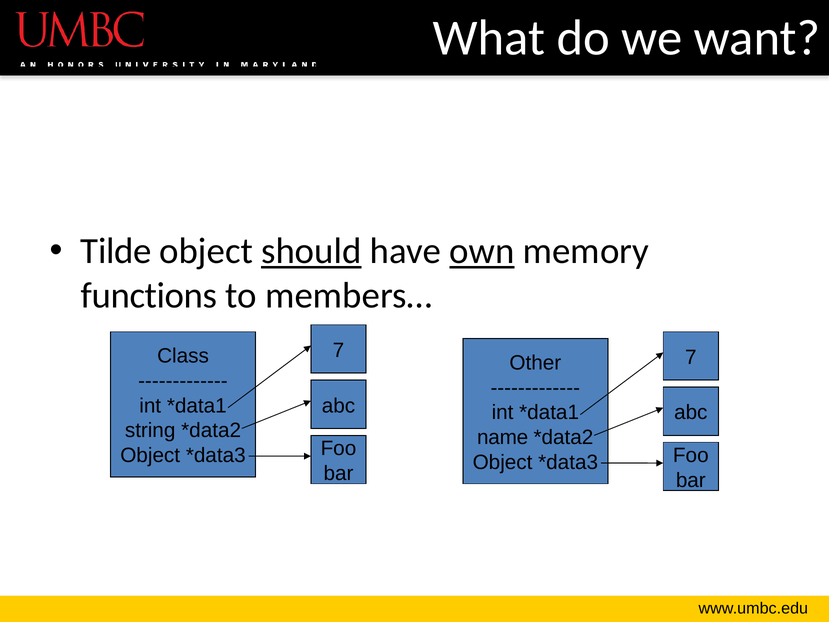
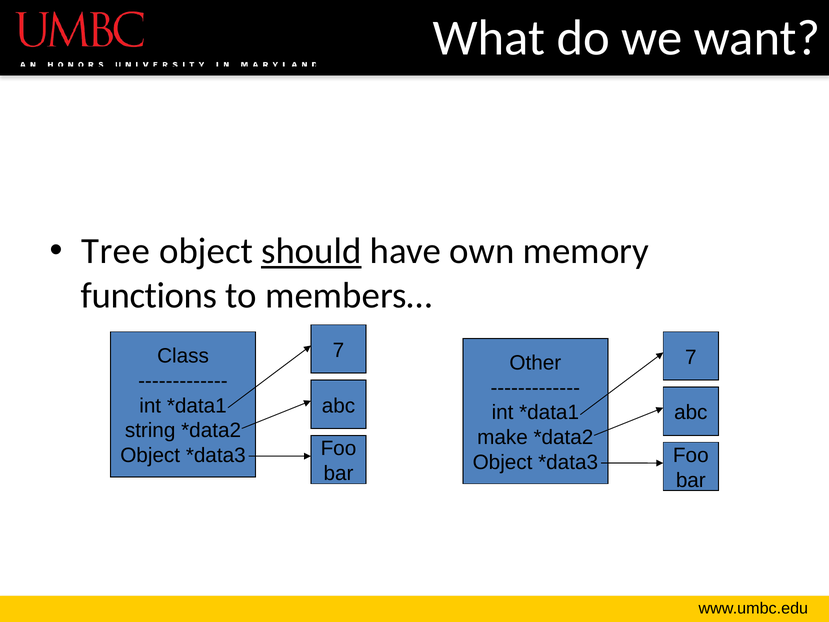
Tilde: Tilde -> Tree
own underline: present -> none
name: name -> make
